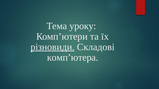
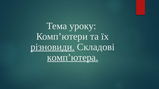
комп’ютера underline: none -> present
